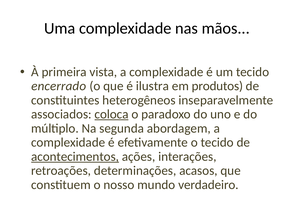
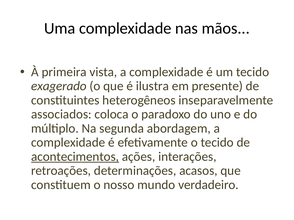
encerrado: encerrado -> exagerado
produtos: produtos -> presente
coloca underline: present -> none
